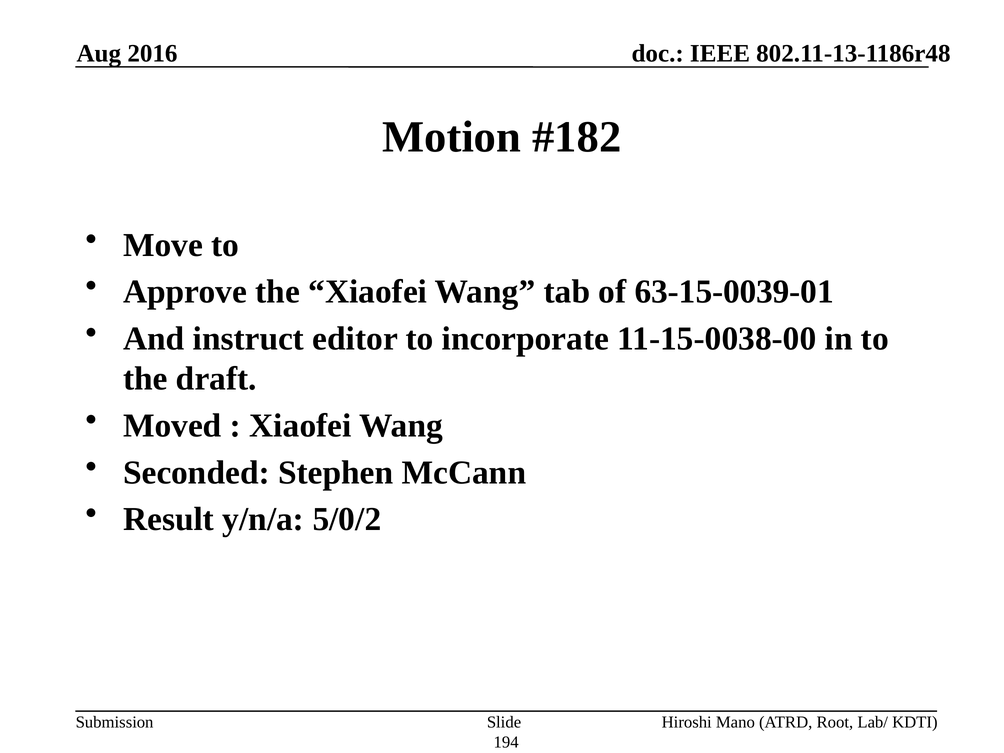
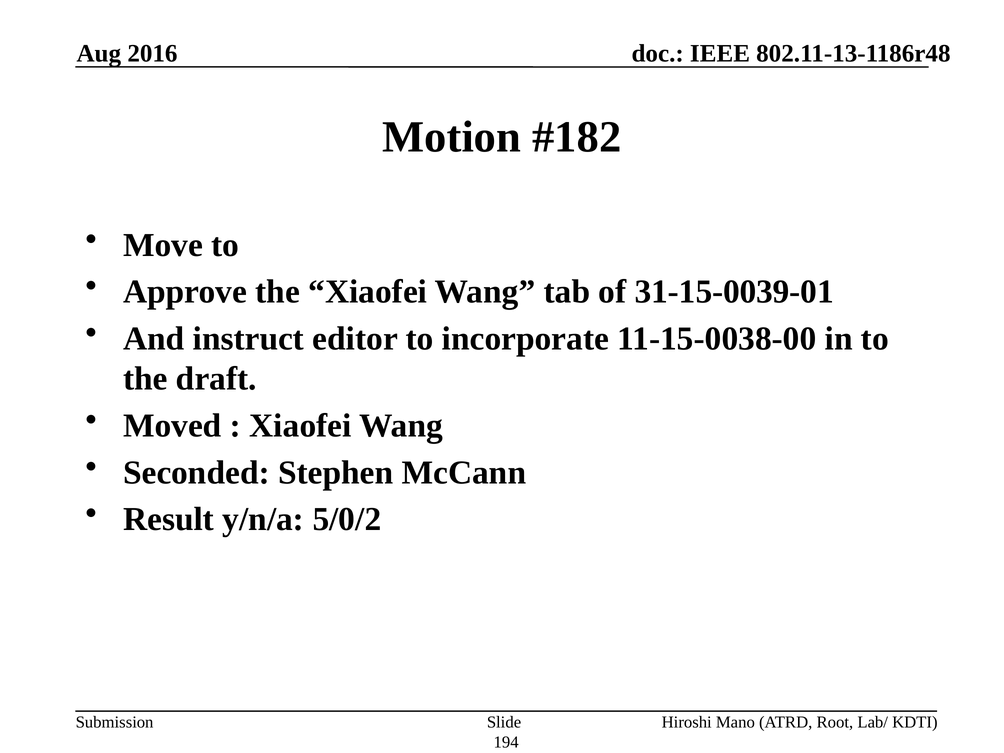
63-15-0039-01: 63-15-0039-01 -> 31-15-0039-01
